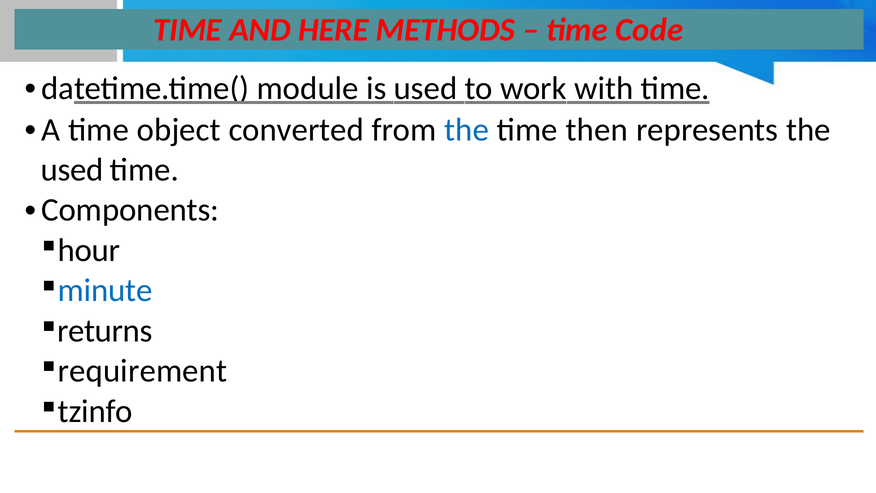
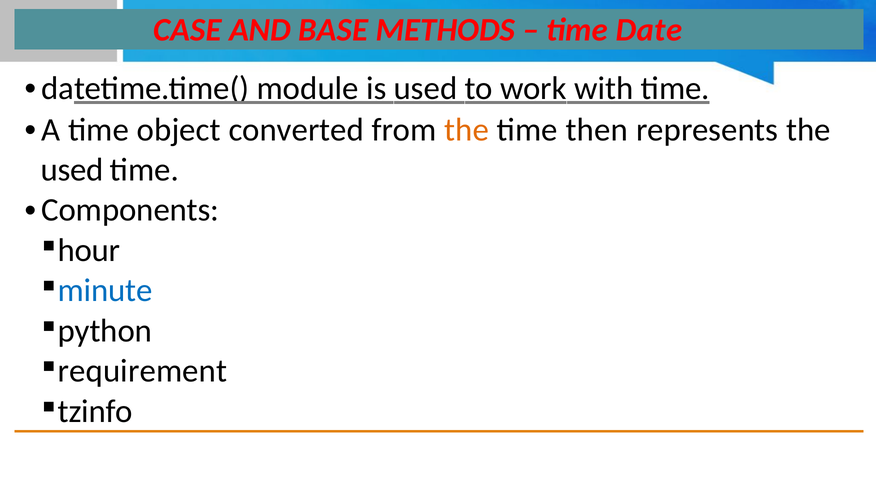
TIME at (188, 30): TIME -> CASE
HERE: HERE -> BASE
Code: Code -> Date
the at (467, 130) colour: blue -> orange
returns: returns -> python
